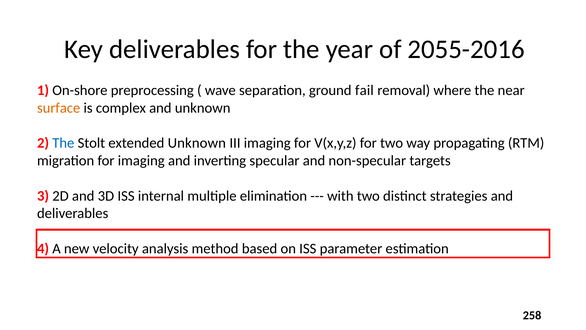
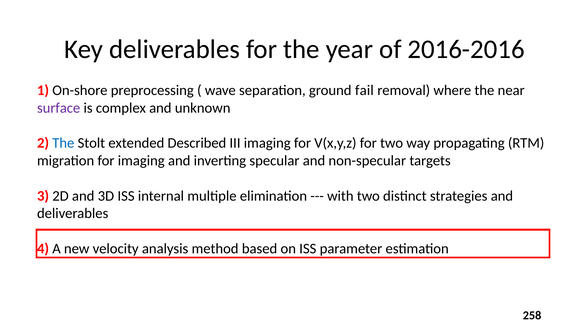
2055-2016: 2055-2016 -> 2016-2016
surface colour: orange -> purple
extended Unknown: Unknown -> Described
